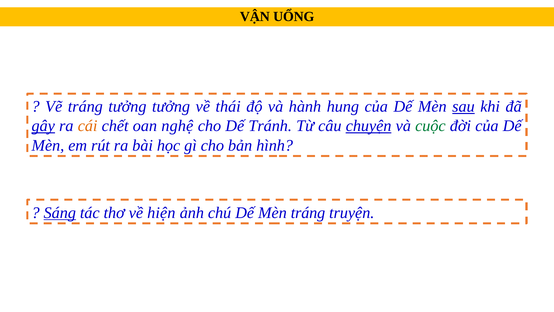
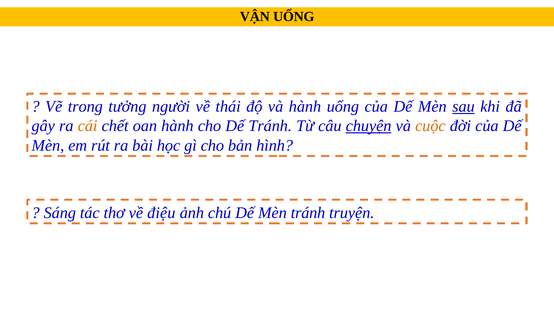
Vẽ tráng: tráng -> trong
tưởng tưởng: tưởng -> người
hành hung: hung -> uổng
gây underline: present -> none
oan nghệ: nghệ -> hành
cuộc colour: green -> orange
Sáng underline: present -> none
hiện: hiện -> điệu
Mèn tráng: tráng -> tránh
